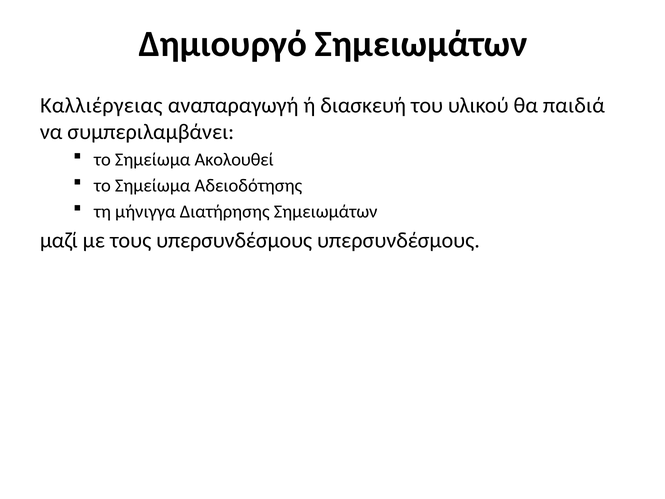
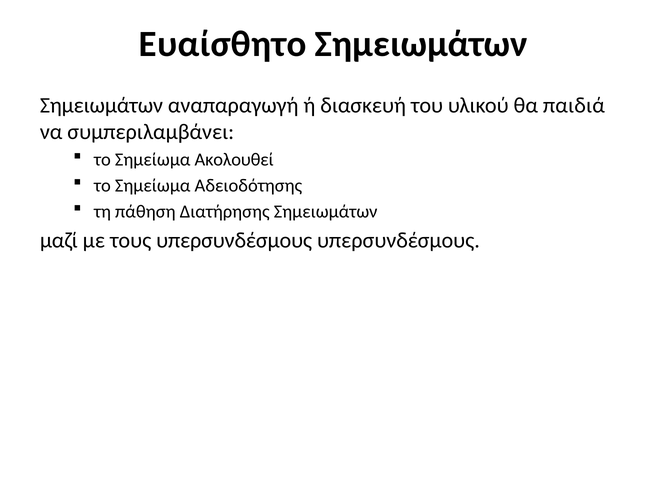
Δημιουργό: Δημιουργό -> Ευαίσθητο
Καλλιέργειας at (101, 105): Καλλιέργειας -> Σημειωμάτων
μήνιγγα: μήνιγγα -> πάθηση
